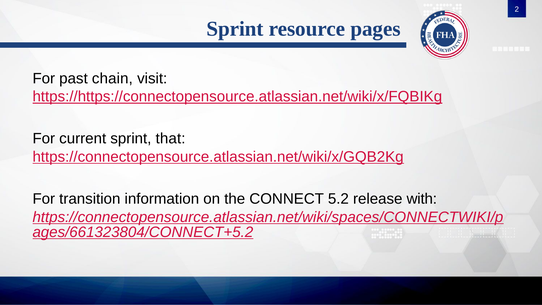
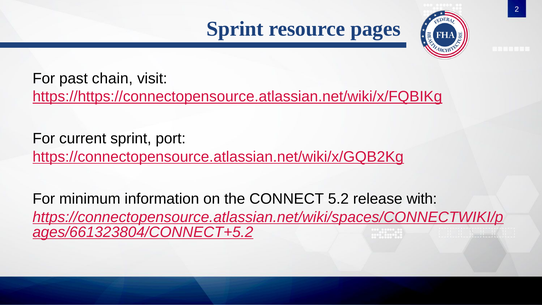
that: that -> port
transition: transition -> minimum
